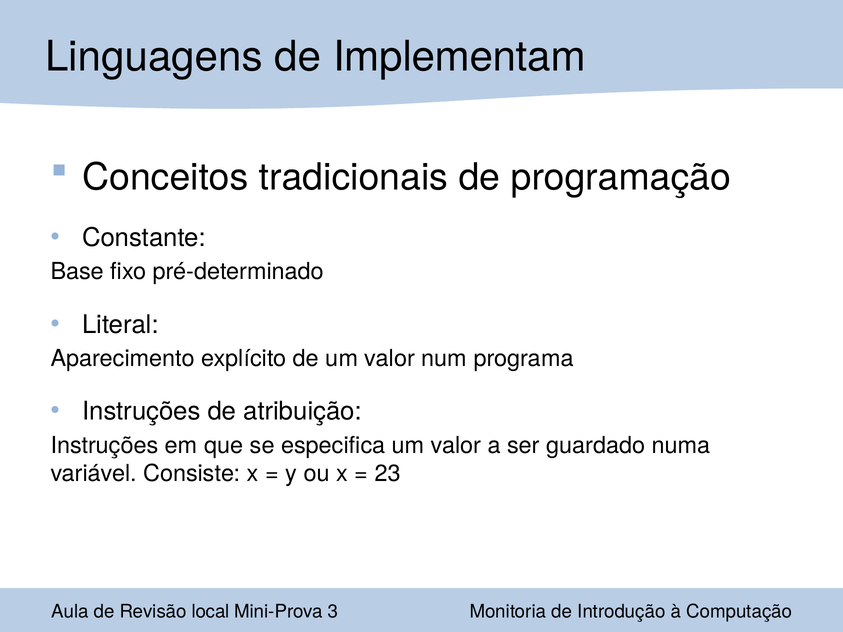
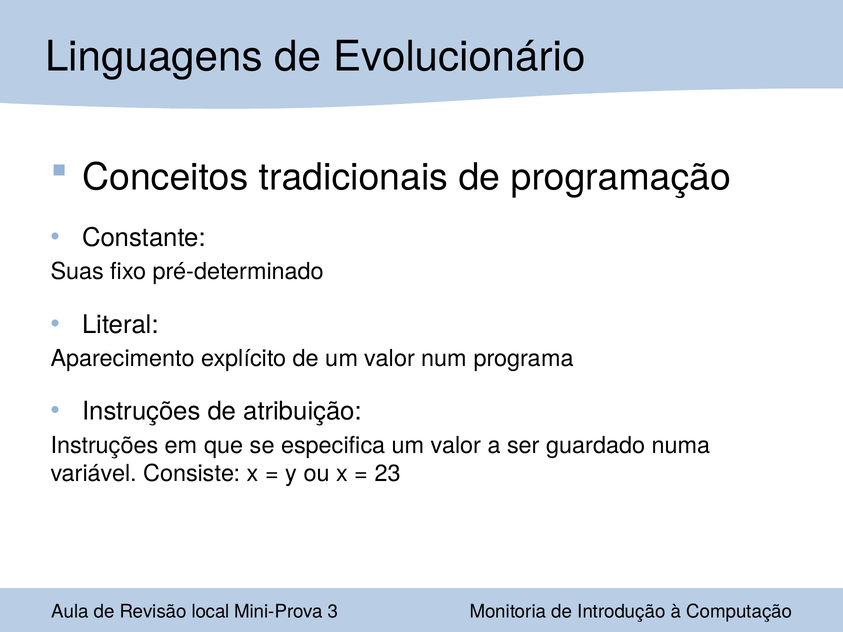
Implementam: Implementam -> Evolucionário
Base: Base -> Suas
